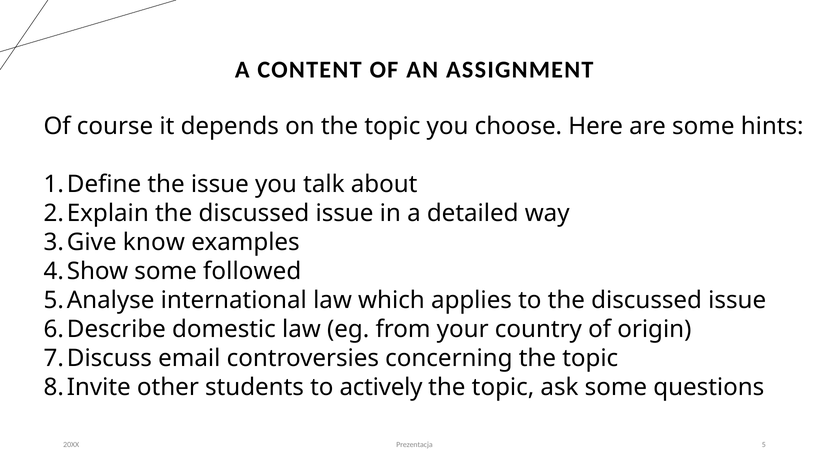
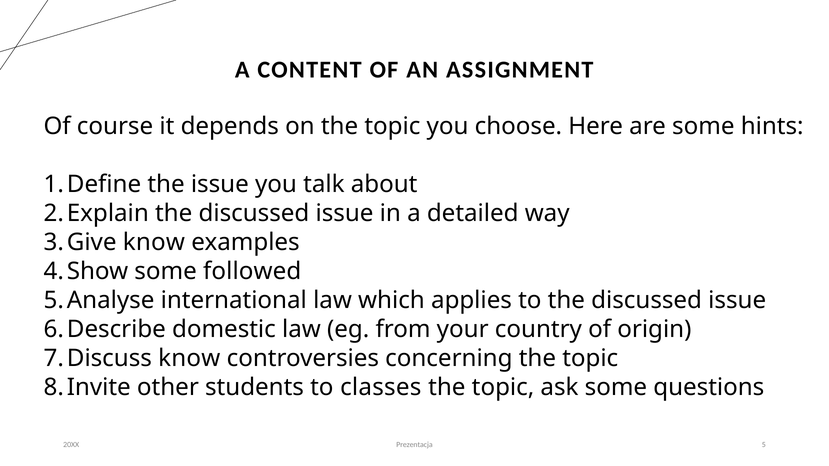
email at (189, 358): email -> know
actively: actively -> classes
